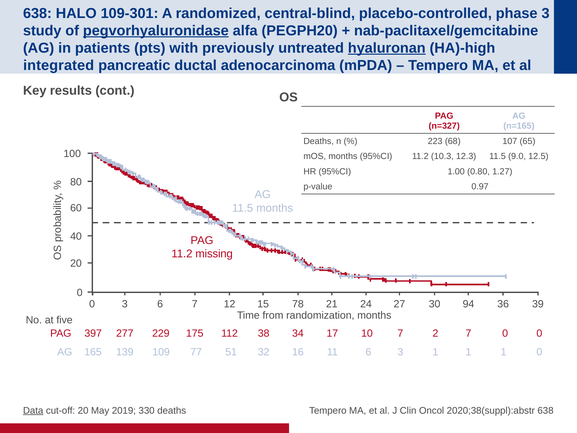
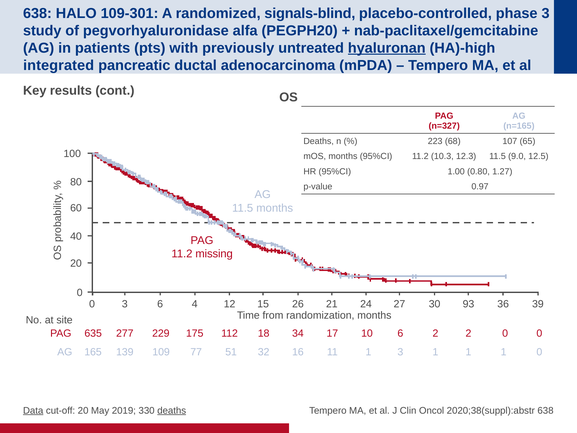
central-blind: central-blind -> signals-blind
pegvorhyaluronidase underline: present -> none
6 7: 7 -> 4
78: 78 -> 26
94: 94 -> 93
five: five -> site
397: 397 -> 635
38: 38 -> 18
10 7: 7 -> 6
2 7: 7 -> 2
11 6: 6 -> 1
deaths at (172, 410) underline: none -> present
